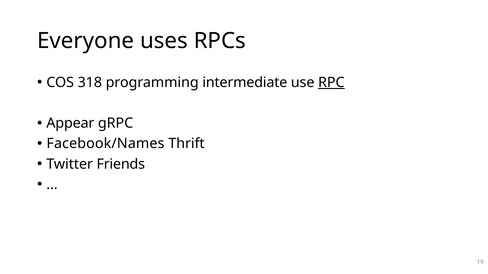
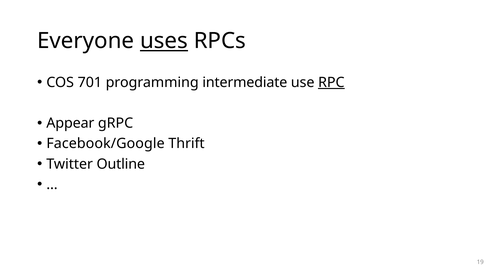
uses underline: none -> present
318: 318 -> 701
Facebook/Names: Facebook/Names -> Facebook/Google
Friends: Friends -> Outline
